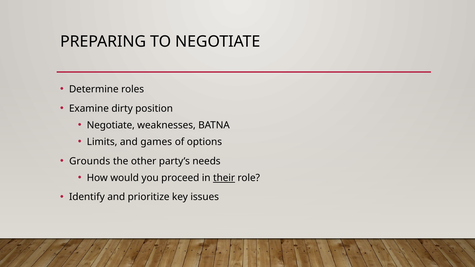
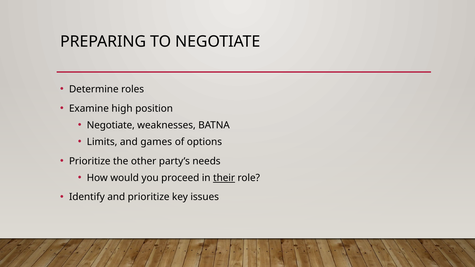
dirty: dirty -> high
Grounds at (90, 161): Grounds -> Prioritize
